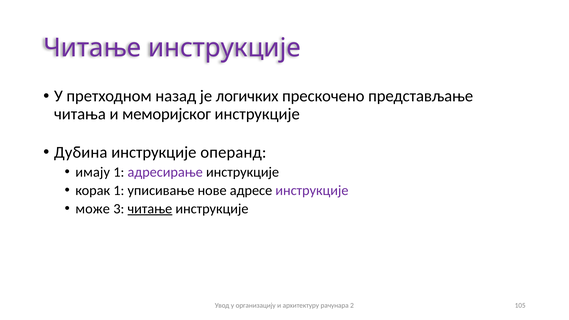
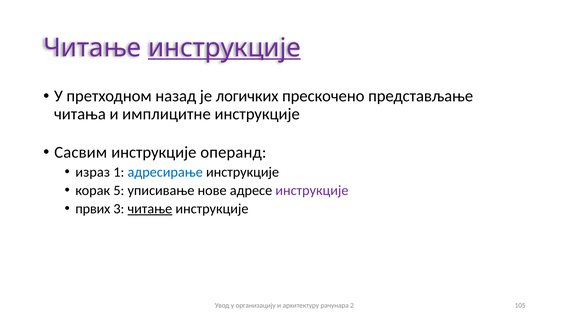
инструкције at (224, 48) underline: none -> present
меморијског: меморијског -> имплицитне
Дубина: Дубина -> Сасвим
имају: имају -> израз
адресирање colour: purple -> blue
корак 1: 1 -> 5
може: може -> првих
